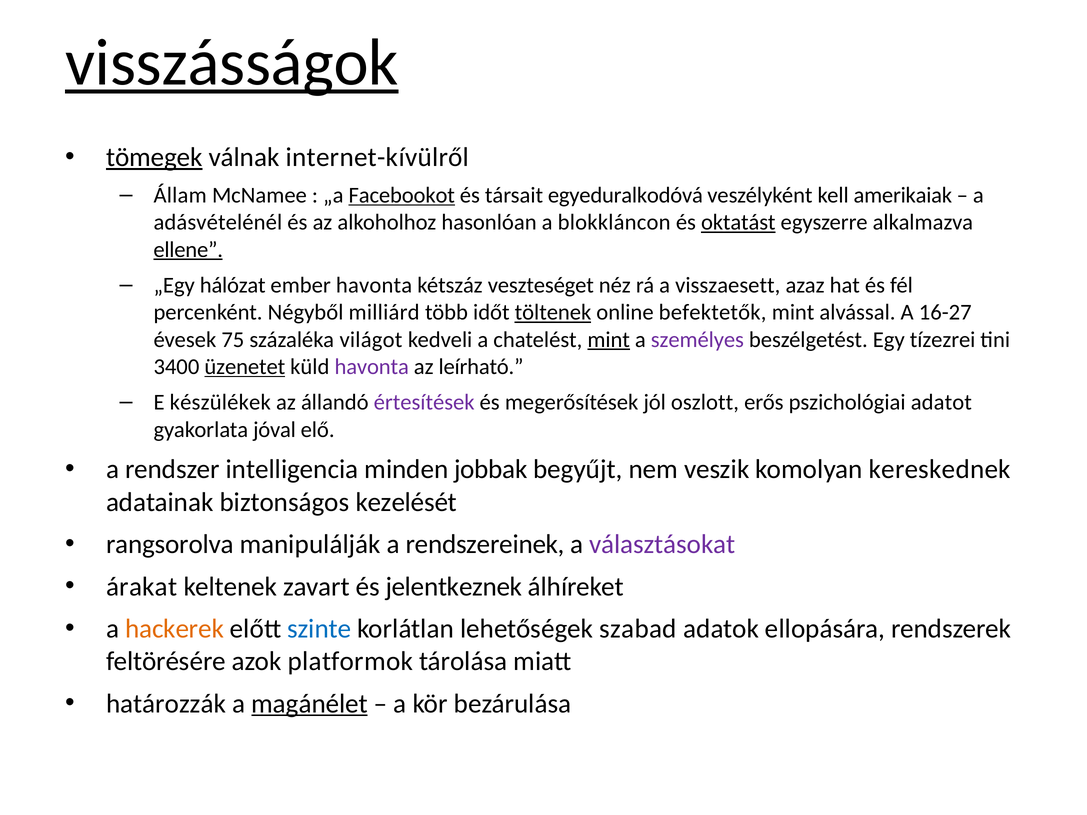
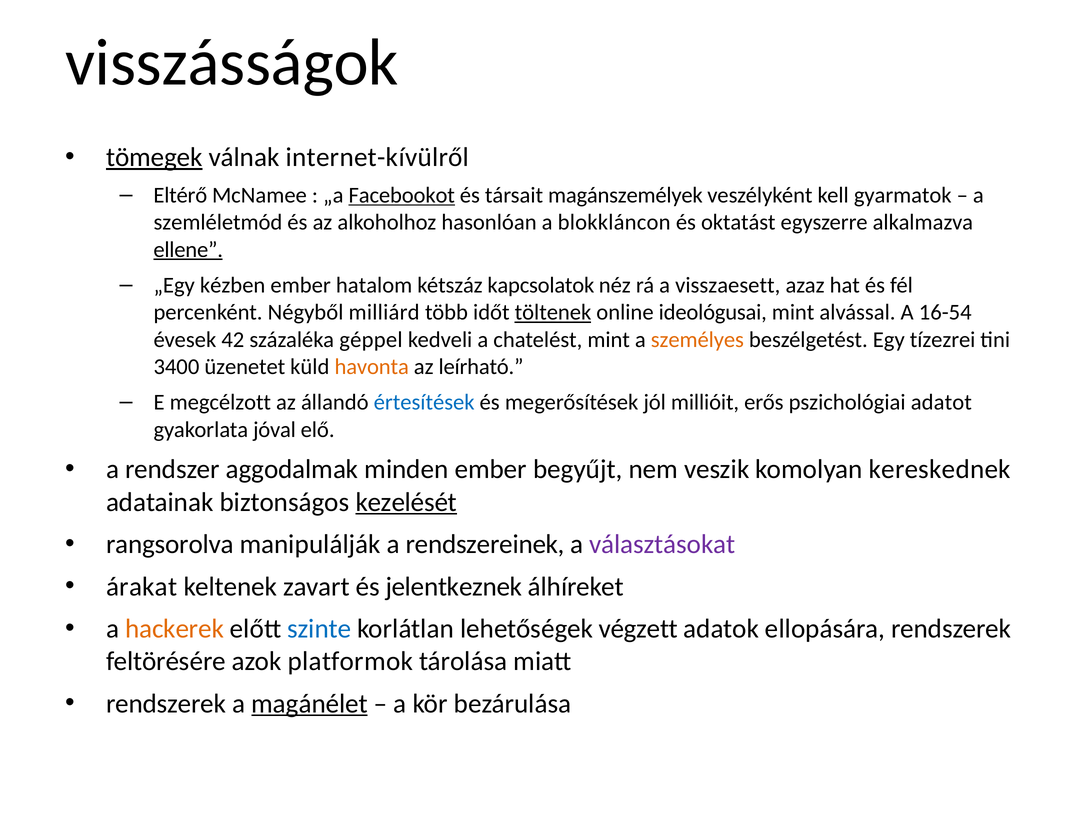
visszásságok underline: present -> none
Állam: Állam -> Eltérő
egyeduralkodóvá: egyeduralkodóvá -> magánszemélyek
amerikaiak: amerikaiak -> gyarmatok
adásvételénél: adásvételénél -> szemléletmód
oktatást underline: present -> none
hálózat: hálózat -> kézben
ember havonta: havonta -> hatalom
veszteséget: veszteséget -> kapcsolatok
befektetők: befektetők -> ideológusai
16-27: 16-27 -> 16-54
75: 75 -> 42
világot: világot -> géppel
mint at (609, 340) underline: present -> none
személyes colour: purple -> orange
üzenetet underline: present -> none
havonta at (372, 367) colour: purple -> orange
készülékek: készülékek -> megcélzott
értesítések colour: purple -> blue
oszlott: oszlott -> millióit
intelligencia: intelligencia -> aggodalmak
minden jobbak: jobbak -> ember
kezelését underline: none -> present
szabad: szabad -> végzett
határozzák at (166, 704): határozzák -> rendszerek
